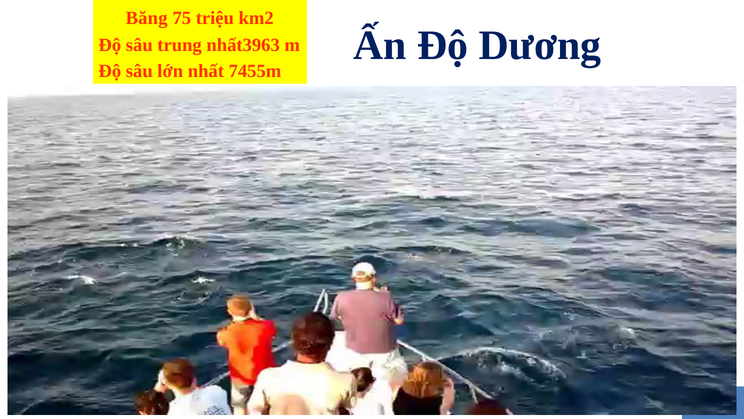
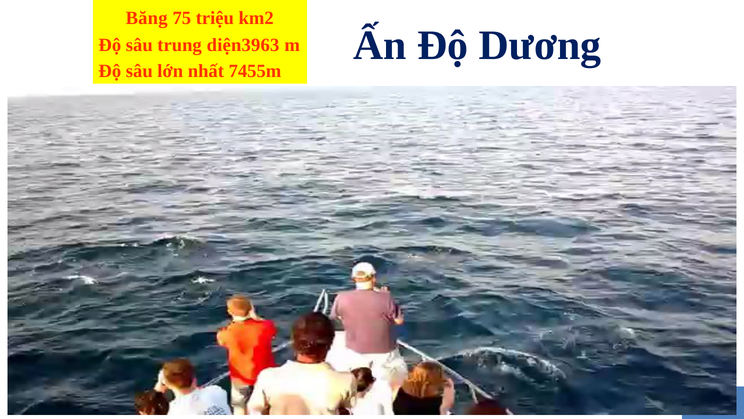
nhất3963: nhất3963 -> diện3963
